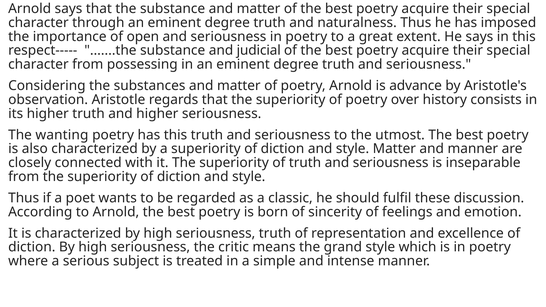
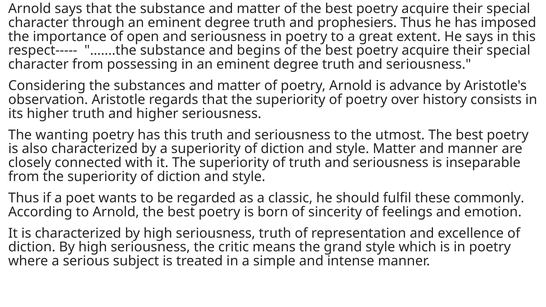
naturalness: naturalness -> prophesiers
judicial: judicial -> begins
discussion: discussion -> commonly
